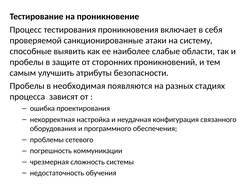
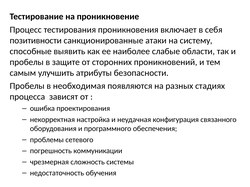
проверяемой: проверяемой -> позитивности
